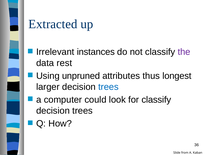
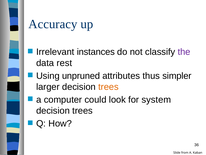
Extracted: Extracted -> Accuracy
longest: longest -> simpler
trees at (108, 87) colour: blue -> orange
for classify: classify -> system
